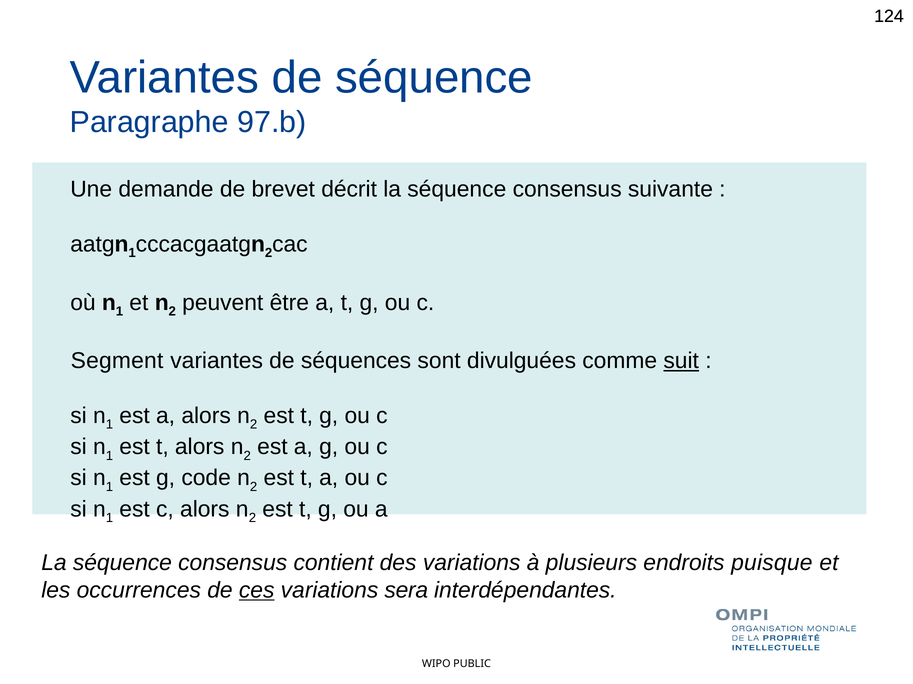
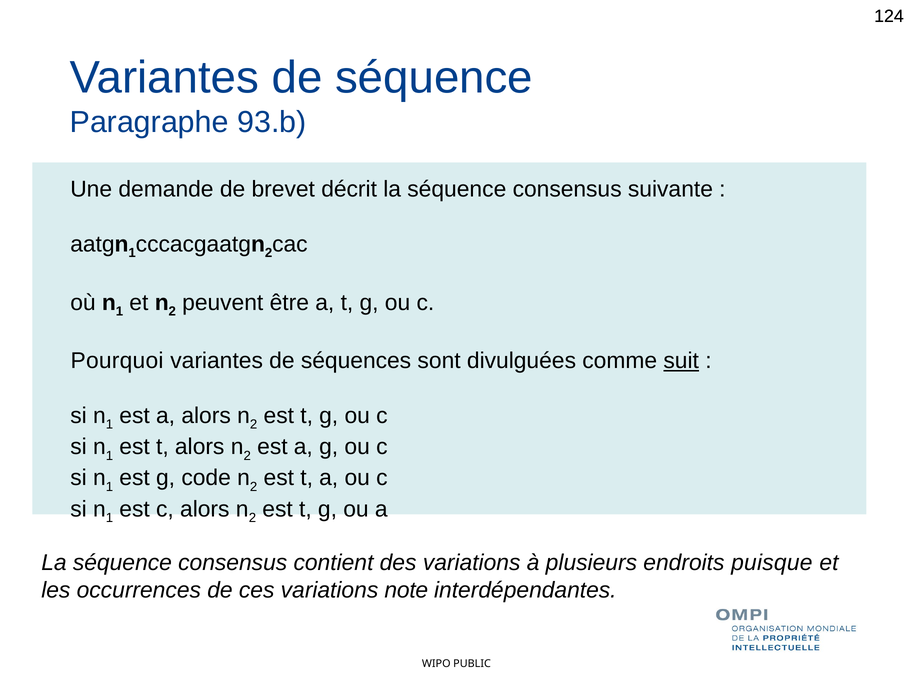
97.b: 97.b -> 93.b
Segment: Segment -> Pourquoi
ces underline: present -> none
sera: sera -> note
